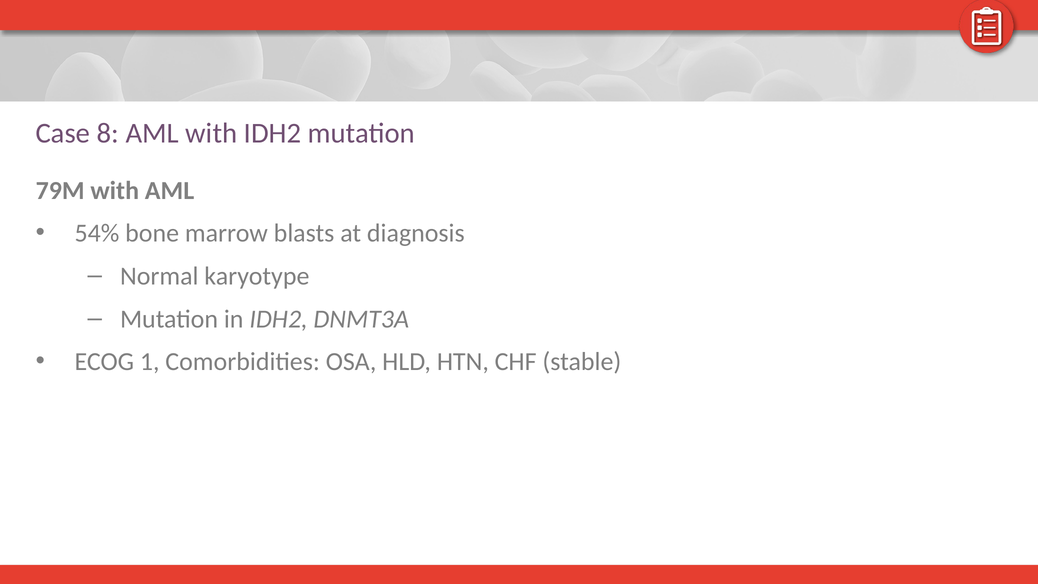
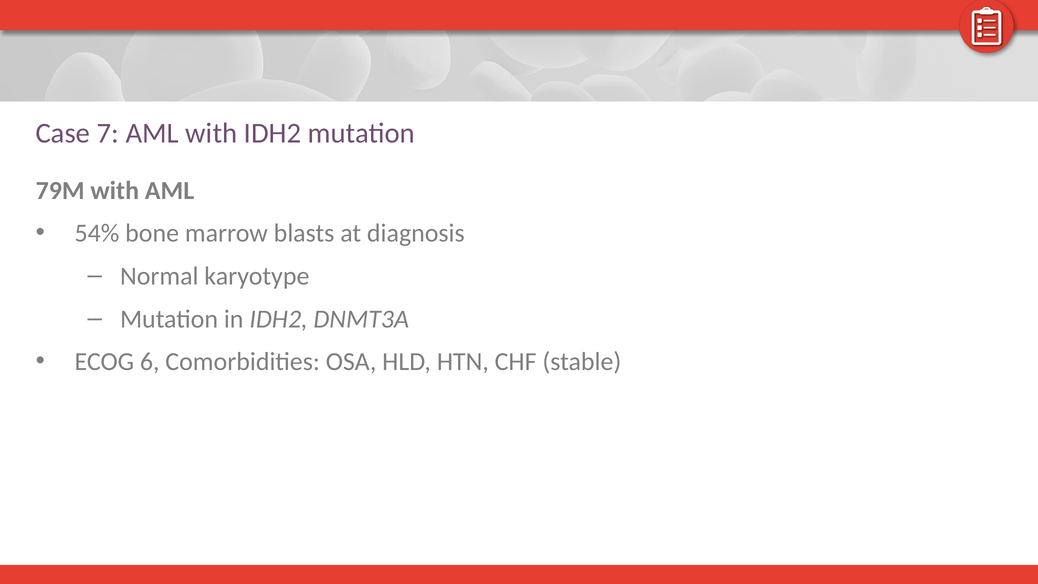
8: 8 -> 7
1: 1 -> 6
